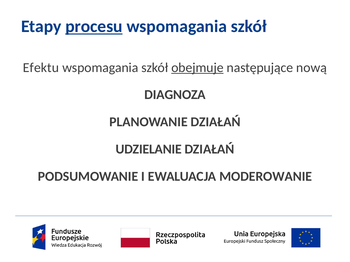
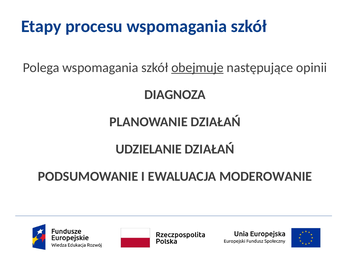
procesu underline: present -> none
Efektu: Efektu -> Polega
nową: nową -> opinii
